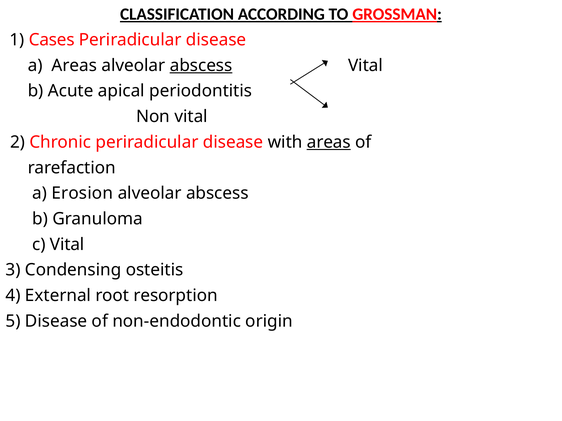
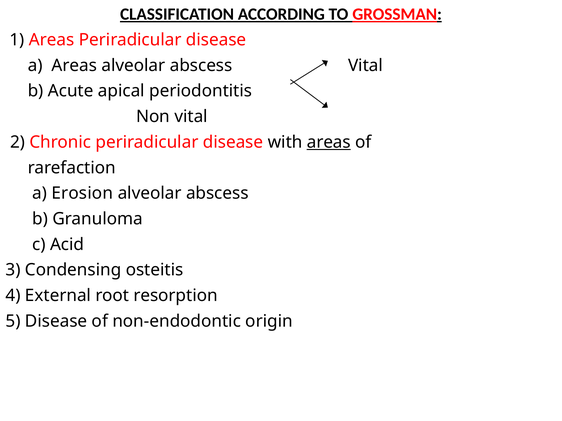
1 Cases: Cases -> Areas
abscess at (201, 66) underline: present -> none
c Vital: Vital -> Acid
